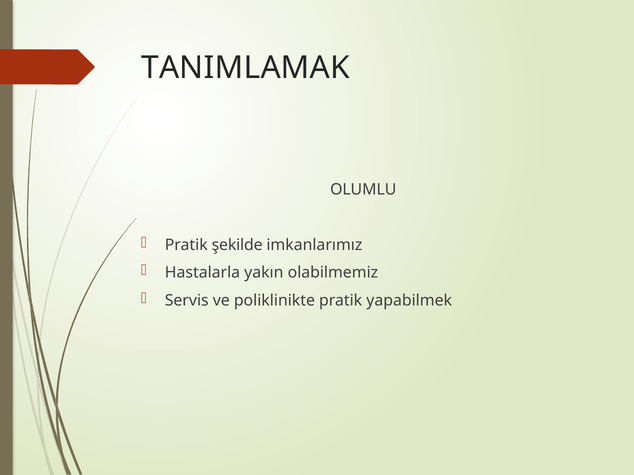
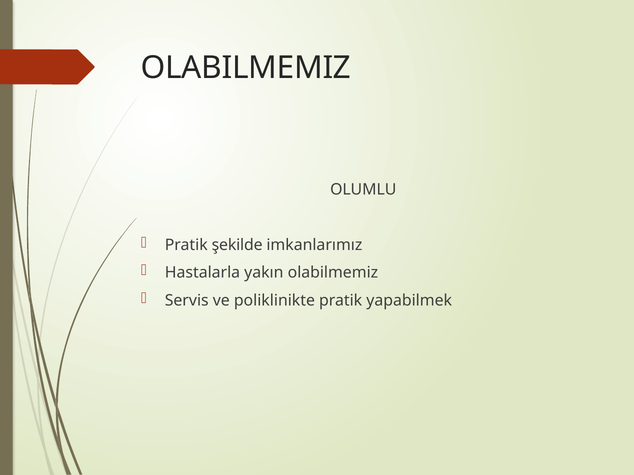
TANIMLAMAK at (246, 68): TANIMLAMAK -> OLABILMEMIZ
